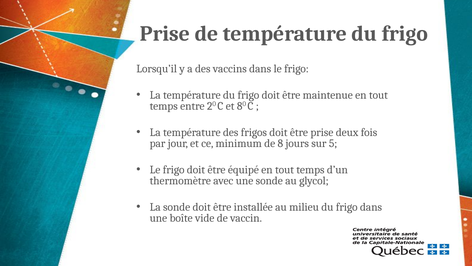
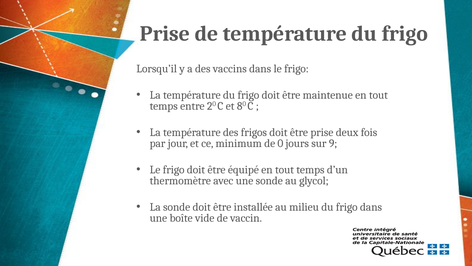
8: 8 -> 0
5: 5 -> 9
